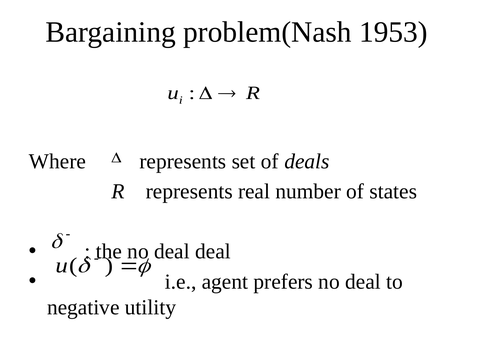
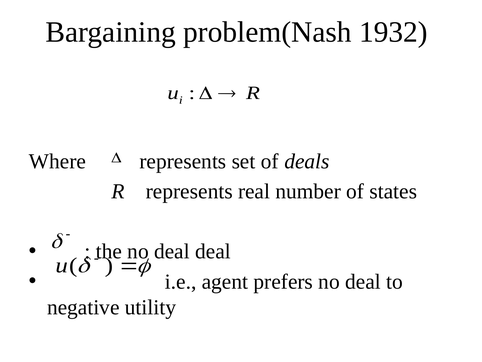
1953: 1953 -> 1932
